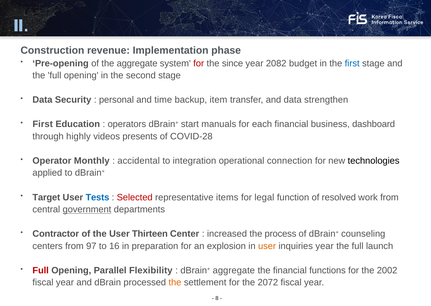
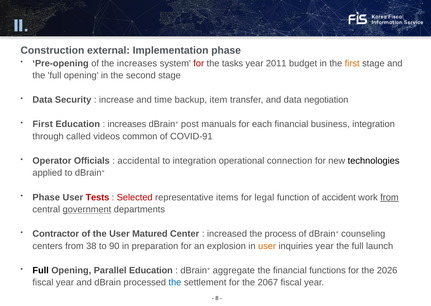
revenue: revenue -> external
the aggregate: aggregate -> increases
since: since -> tasks
2082: 2082 -> 2011
first at (352, 63) colour: blue -> orange
personal: personal -> increase
strengthen: strengthen -> negotiation
operators at (127, 124): operators -> increases
start: start -> post
business dashboard: dashboard -> integration
highly: highly -> called
presents: presents -> common
COVID-28: COVID-28 -> COVID-91
Monthly: Monthly -> Officials
Target at (46, 197): Target -> Phase
Tests colour: blue -> red
resolved: resolved -> accident
from at (389, 197) underline: none -> present
Thirteen: Thirteen -> Matured
97: 97 -> 38
16: 16 -> 90
Full at (41, 270) colour: red -> black
Parallel Flexibility: Flexibility -> Education
2002: 2002 -> 2026
the at (175, 282) colour: orange -> blue
2072: 2072 -> 2067
